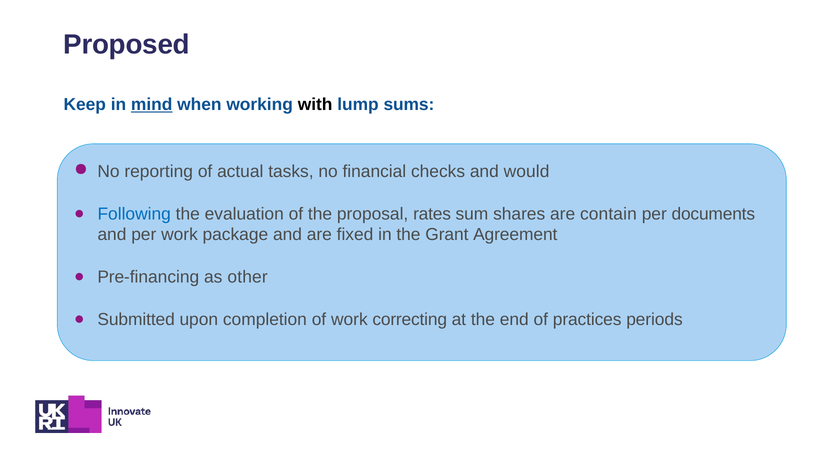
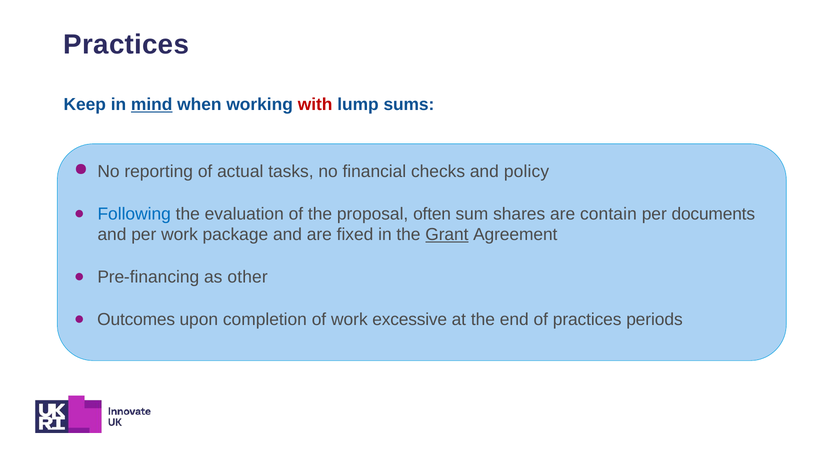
Proposed at (127, 45): Proposed -> Practices
with colour: black -> red
would: would -> policy
rates: rates -> often
Grant underline: none -> present
Submitted: Submitted -> Outcomes
correcting: correcting -> excessive
